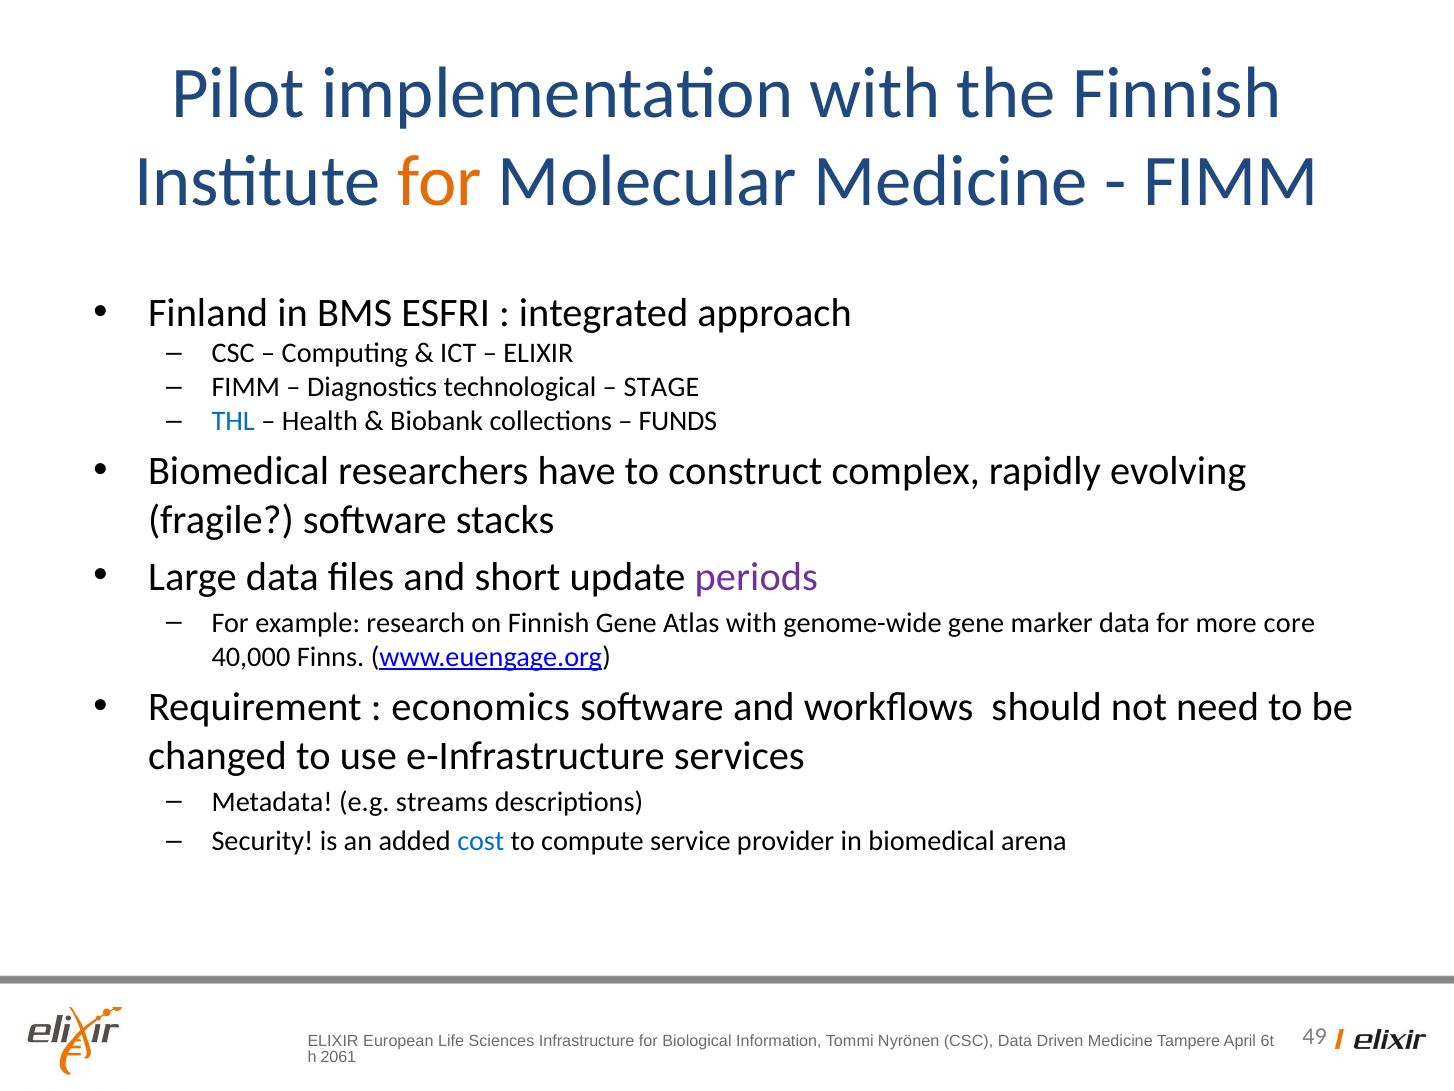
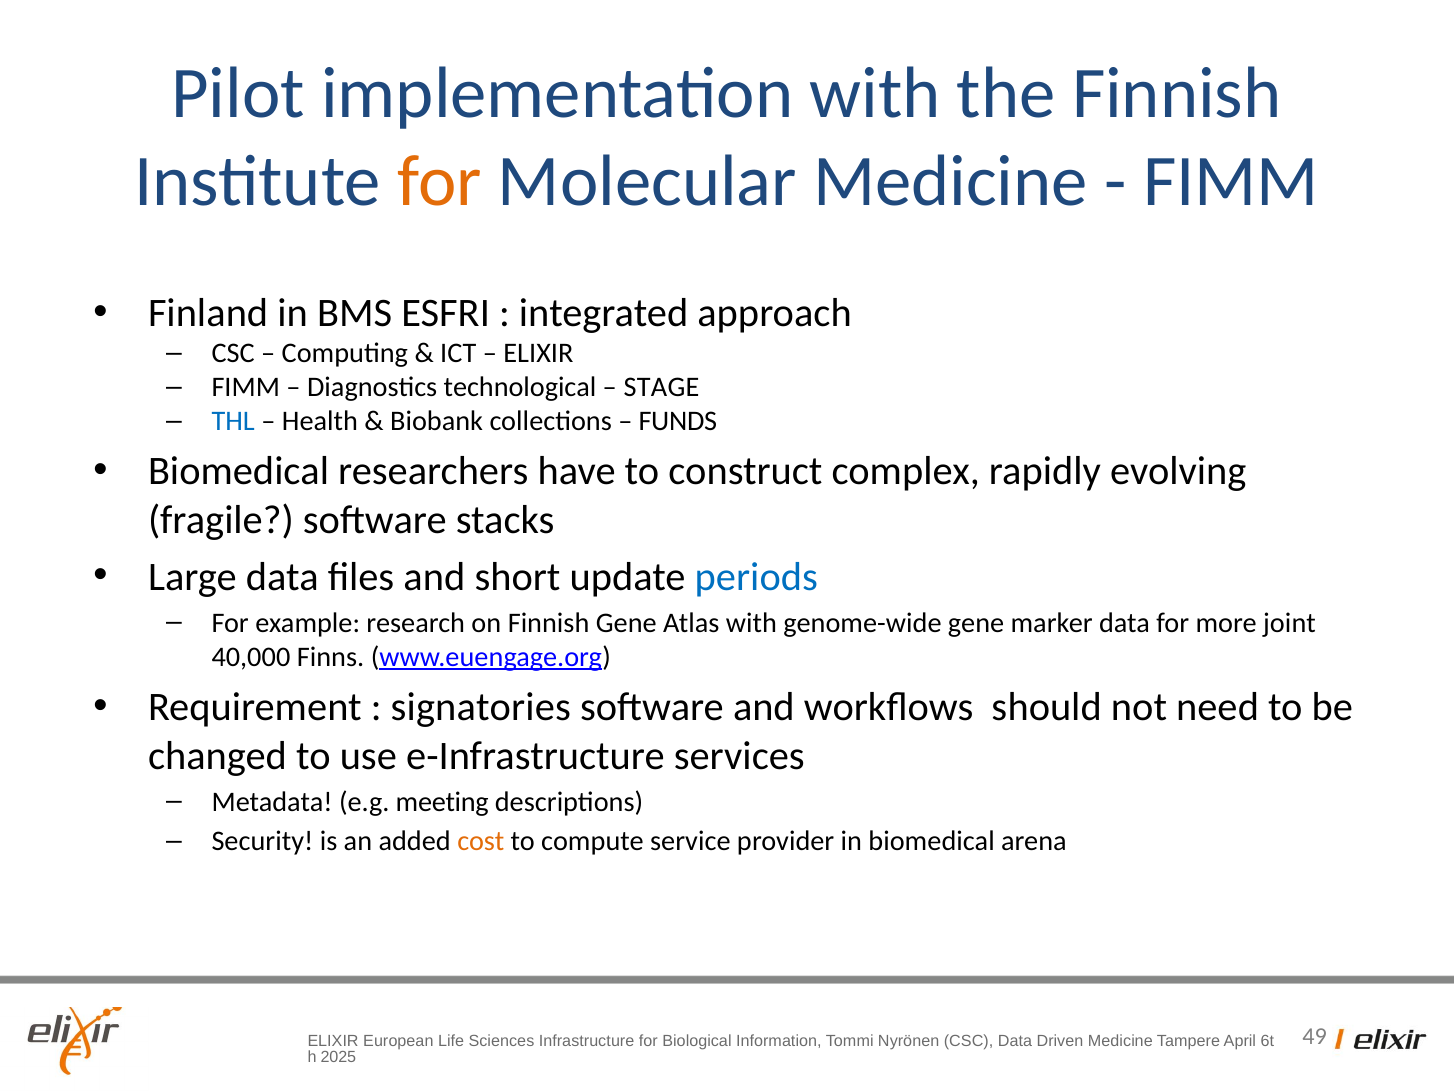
periods colour: purple -> blue
core: core -> joint
economics: economics -> signatories
streams: streams -> meeting
cost colour: blue -> orange
2061: 2061 -> 2025
